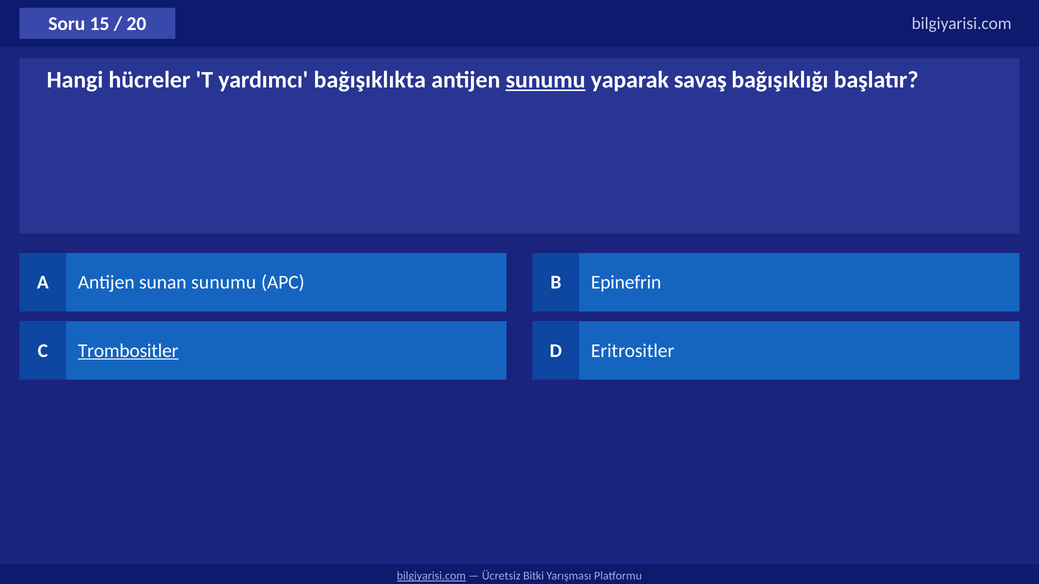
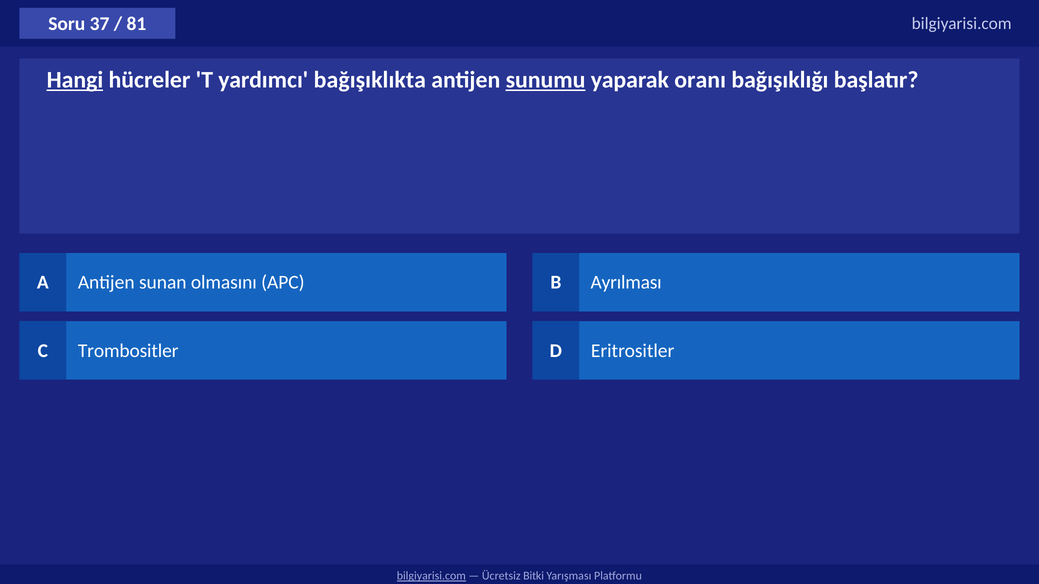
15: 15 -> 37
20: 20 -> 81
Hangi underline: none -> present
savaş: savaş -> oranı
sunan sunumu: sunumu -> olmasını
Epinefrin: Epinefrin -> Ayrılması
Trombositler underline: present -> none
